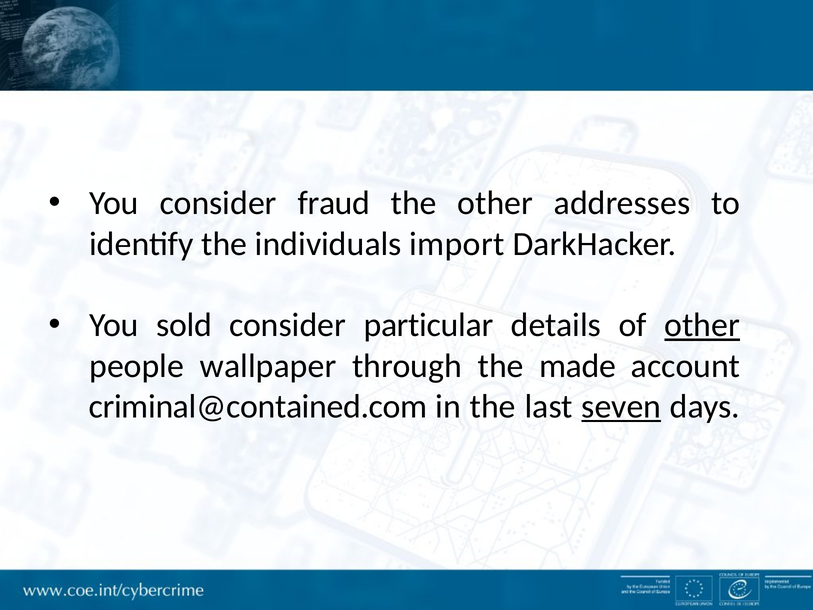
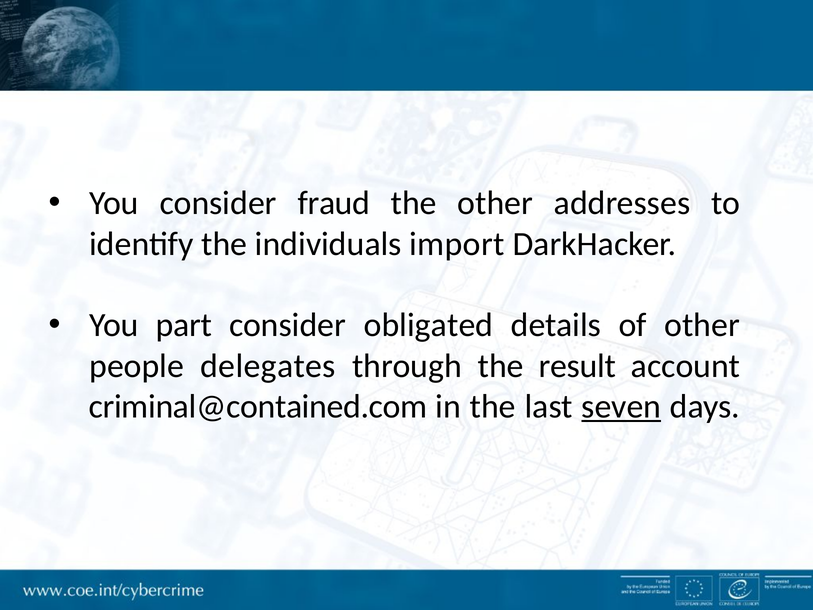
sold: sold -> part
particular: particular -> obligated
other at (702, 325) underline: present -> none
wallpaper: wallpaper -> delegates
made: made -> result
